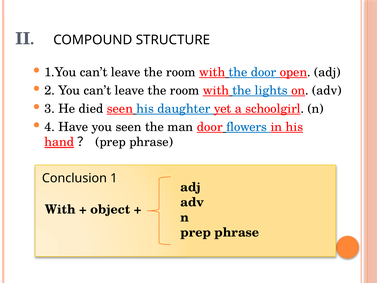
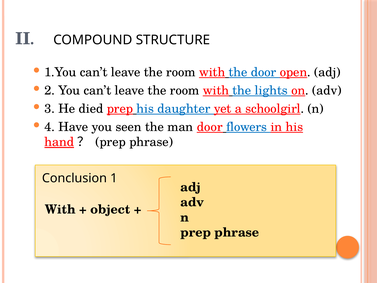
died seen: seen -> prep
